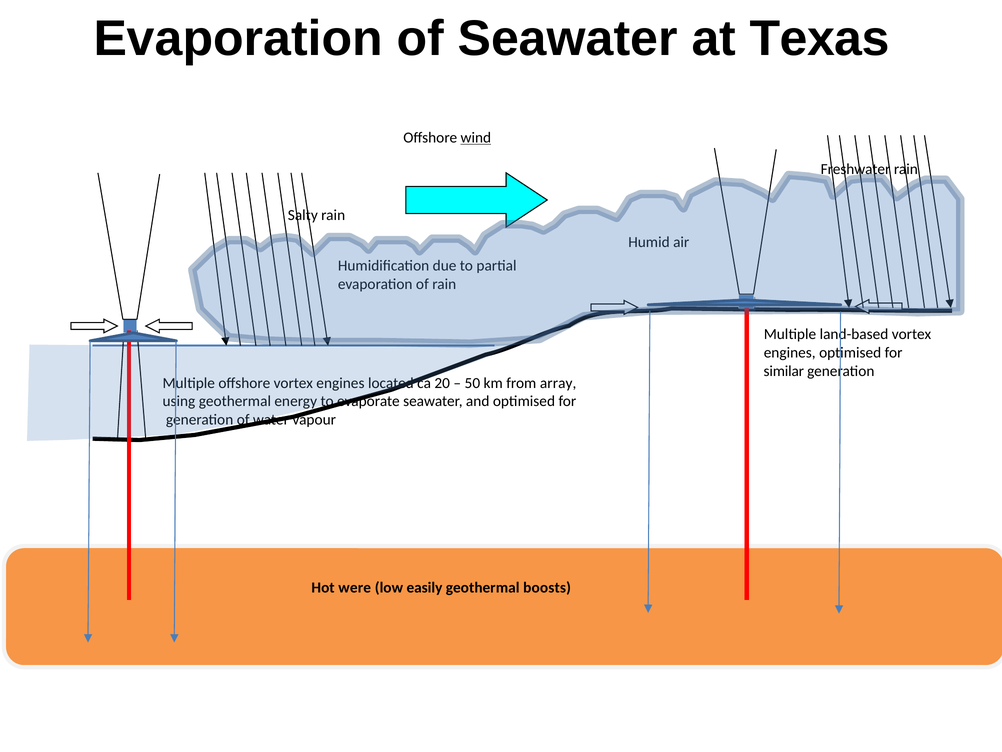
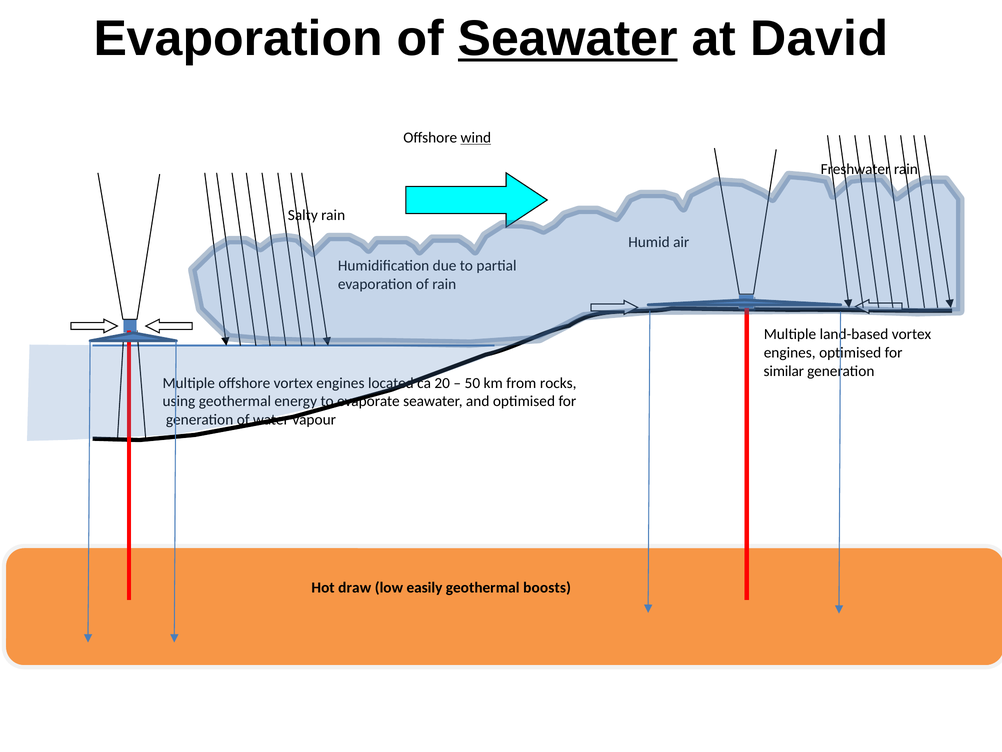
Seawater at (568, 39) underline: none -> present
Texas: Texas -> David
array: array -> rocks
were: were -> draw
